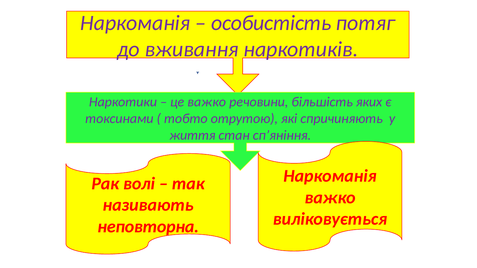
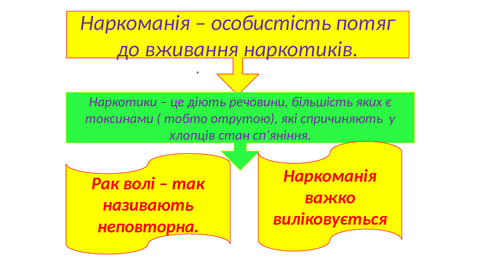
це важко: важко -> діють
життя: життя -> хлопців
